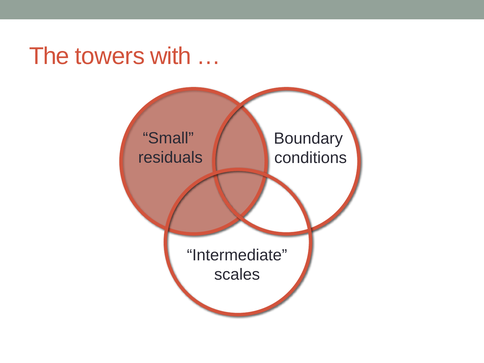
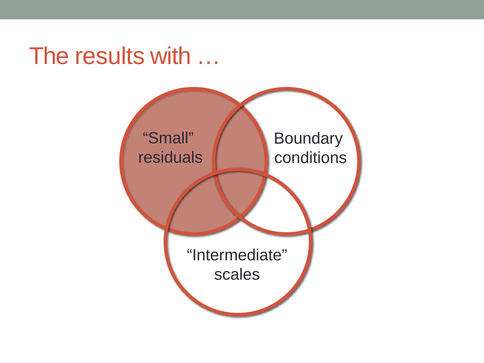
towers: towers -> results
